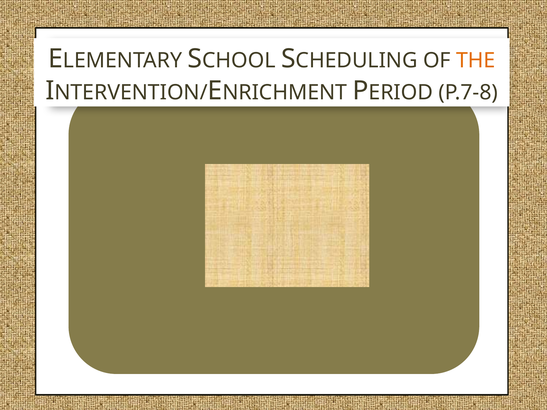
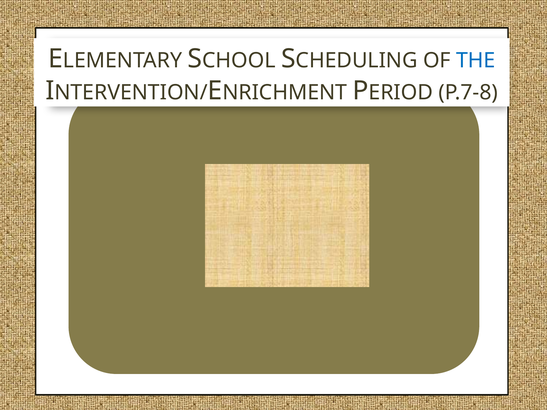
THE colour: orange -> blue
